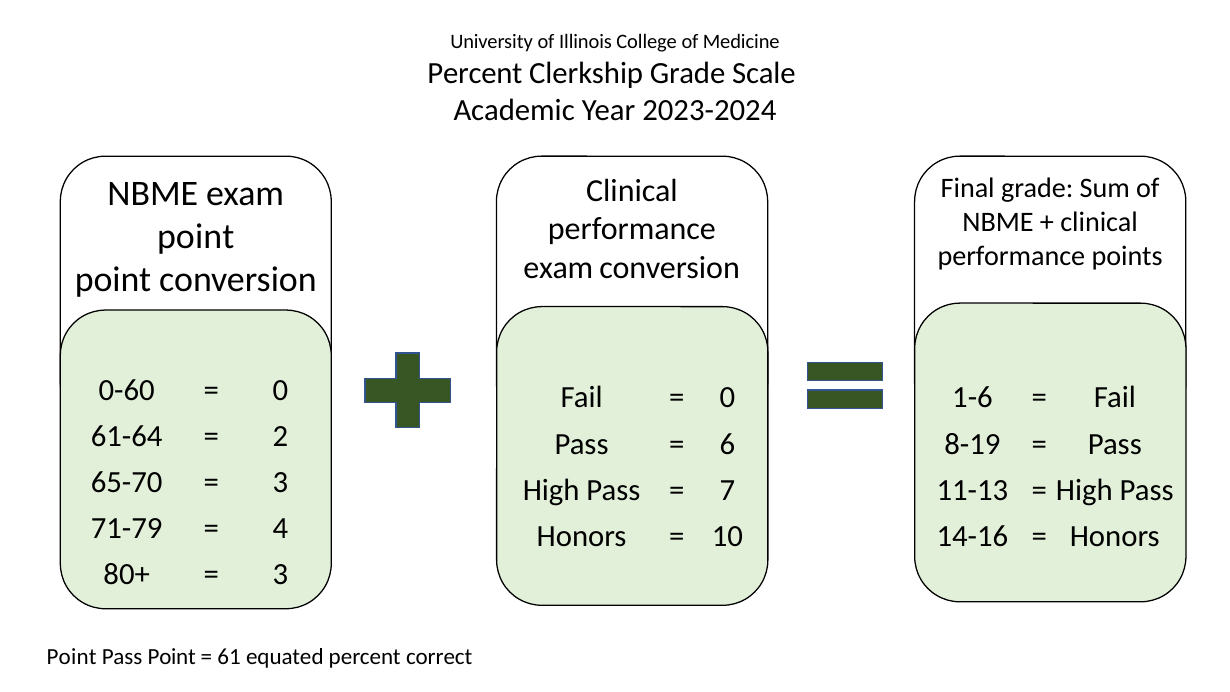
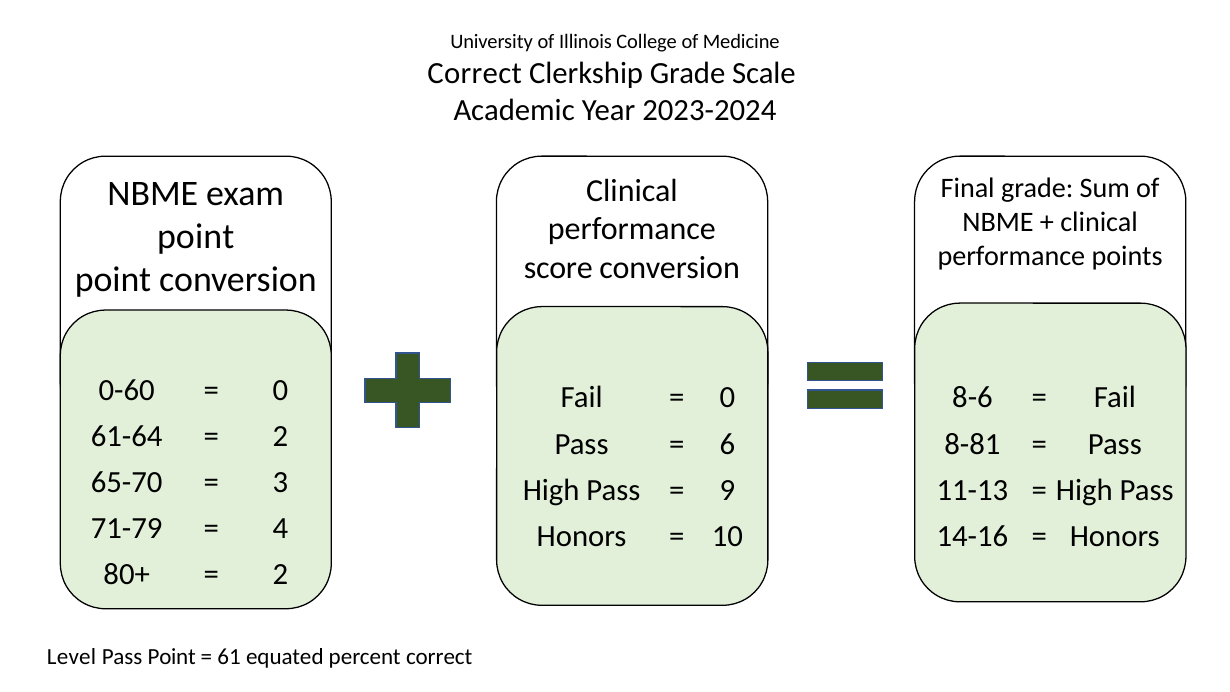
Percent at (475, 74): Percent -> Correct
exam at (558, 268): exam -> score
1-6: 1-6 -> 8-6
8-19: 8-19 -> 8-81
7: 7 -> 9
3 at (280, 575): 3 -> 2
Point at (72, 657): Point -> Level
